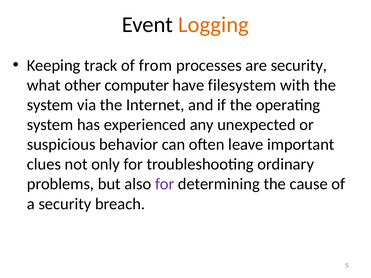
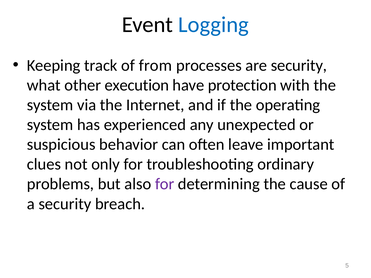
Logging colour: orange -> blue
computer: computer -> execution
filesystem: filesystem -> protection
